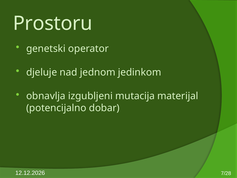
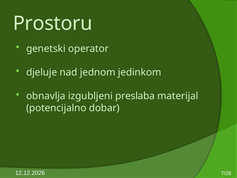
mutacija: mutacija -> preslaba
